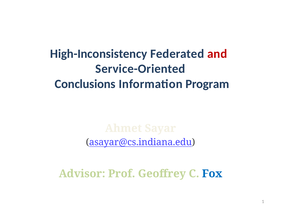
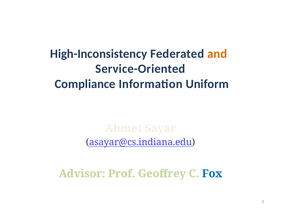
and colour: red -> orange
Conclusions: Conclusions -> Compliance
Program: Program -> Uniform
